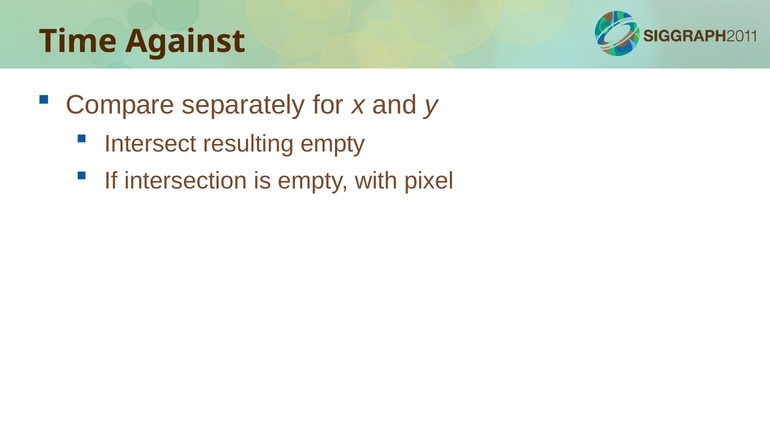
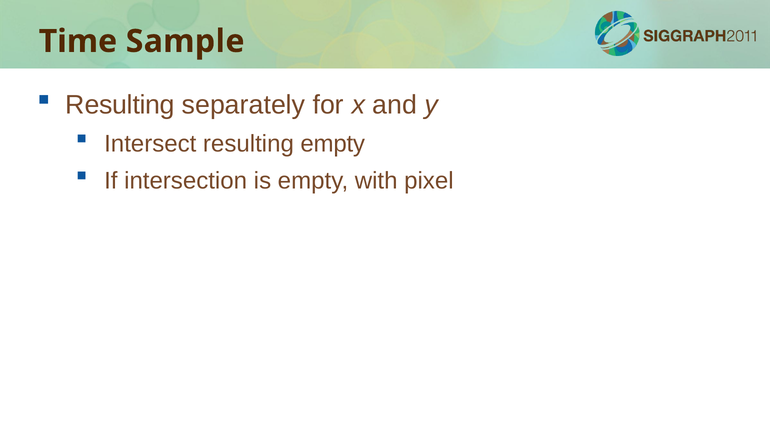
Against: Against -> Sample
Compare at (120, 105): Compare -> Resulting
